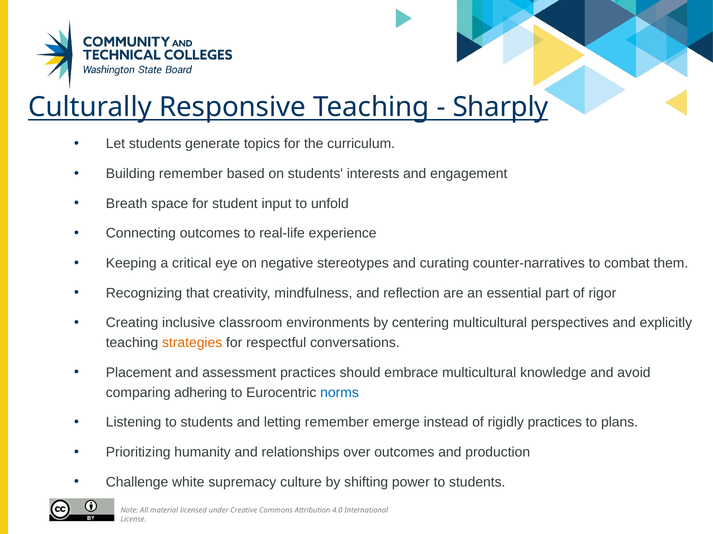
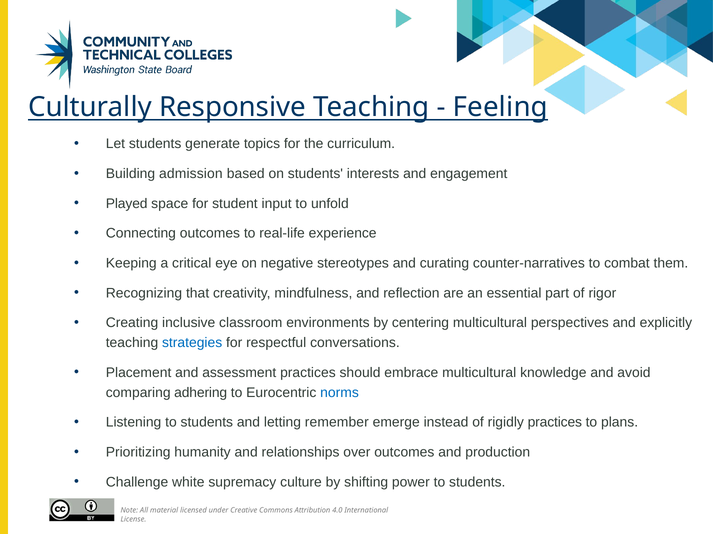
Sharply: Sharply -> Feeling
Building remember: remember -> admission
Breath: Breath -> Played
strategies colour: orange -> blue
